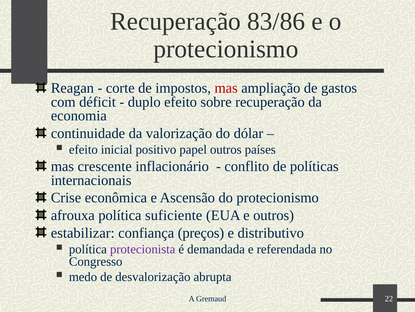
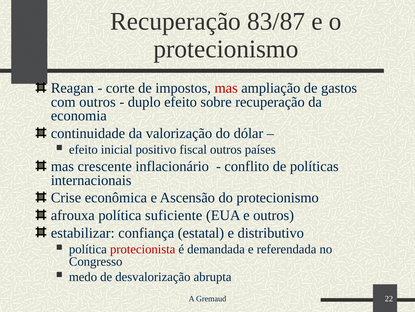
83/86: 83/86 -> 83/87
com déficit: déficit -> outros
papel: papel -> fiscal
preços: preços -> estatal
protecionista colour: purple -> red
